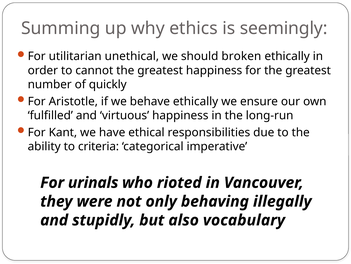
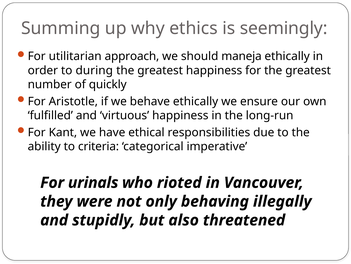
unethical: unethical -> approach
broken: broken -> maneja
cannot: cannot -> during
vocabulary: vocabulary -> threatened
